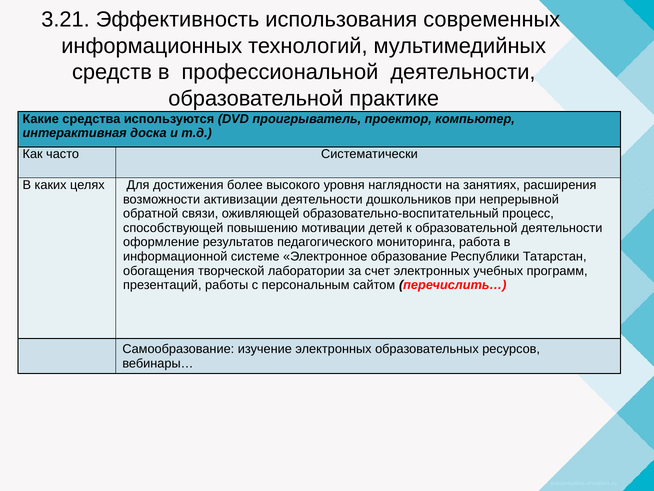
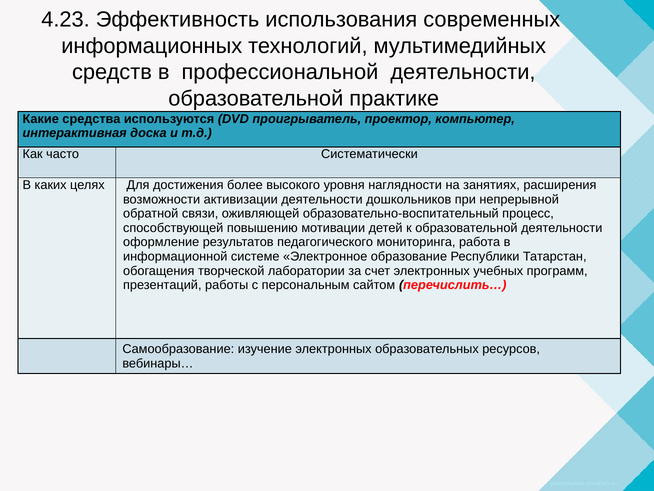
3.21: 3.21 -> 4.23
